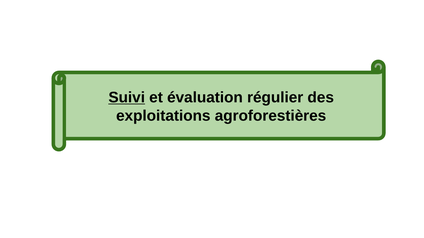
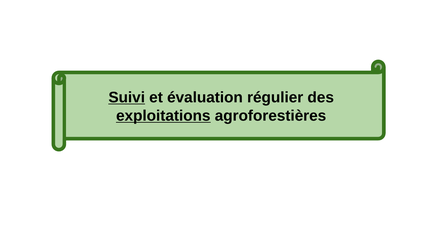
exploitations underline: none -> present
